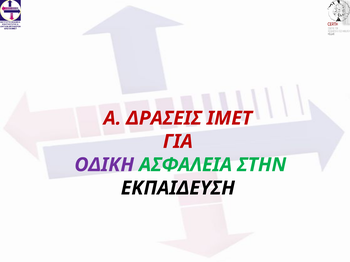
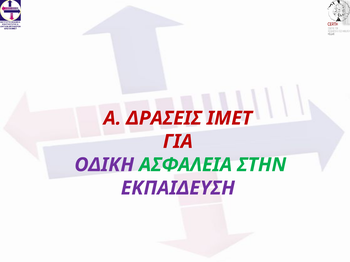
ΕΚΠΑΙΔΕΥΣΗ colour: black -> purple
